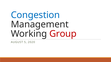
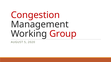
Congestion colour: blue -> red
